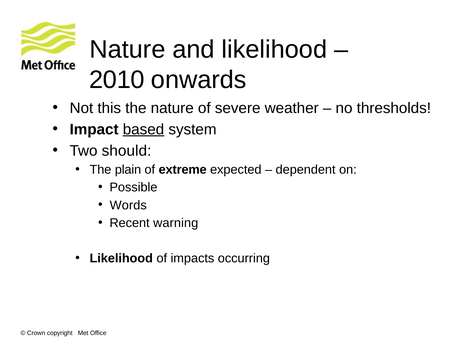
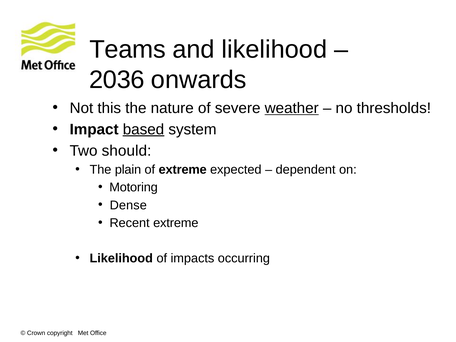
Nature at (128, 49): Nature -> Teams
2010: 2010 -> 2036
weather underline: none -> present
Possible: Possible -> Motoring
Words: Words -> Dense
Recent warning: warning -> extreme
